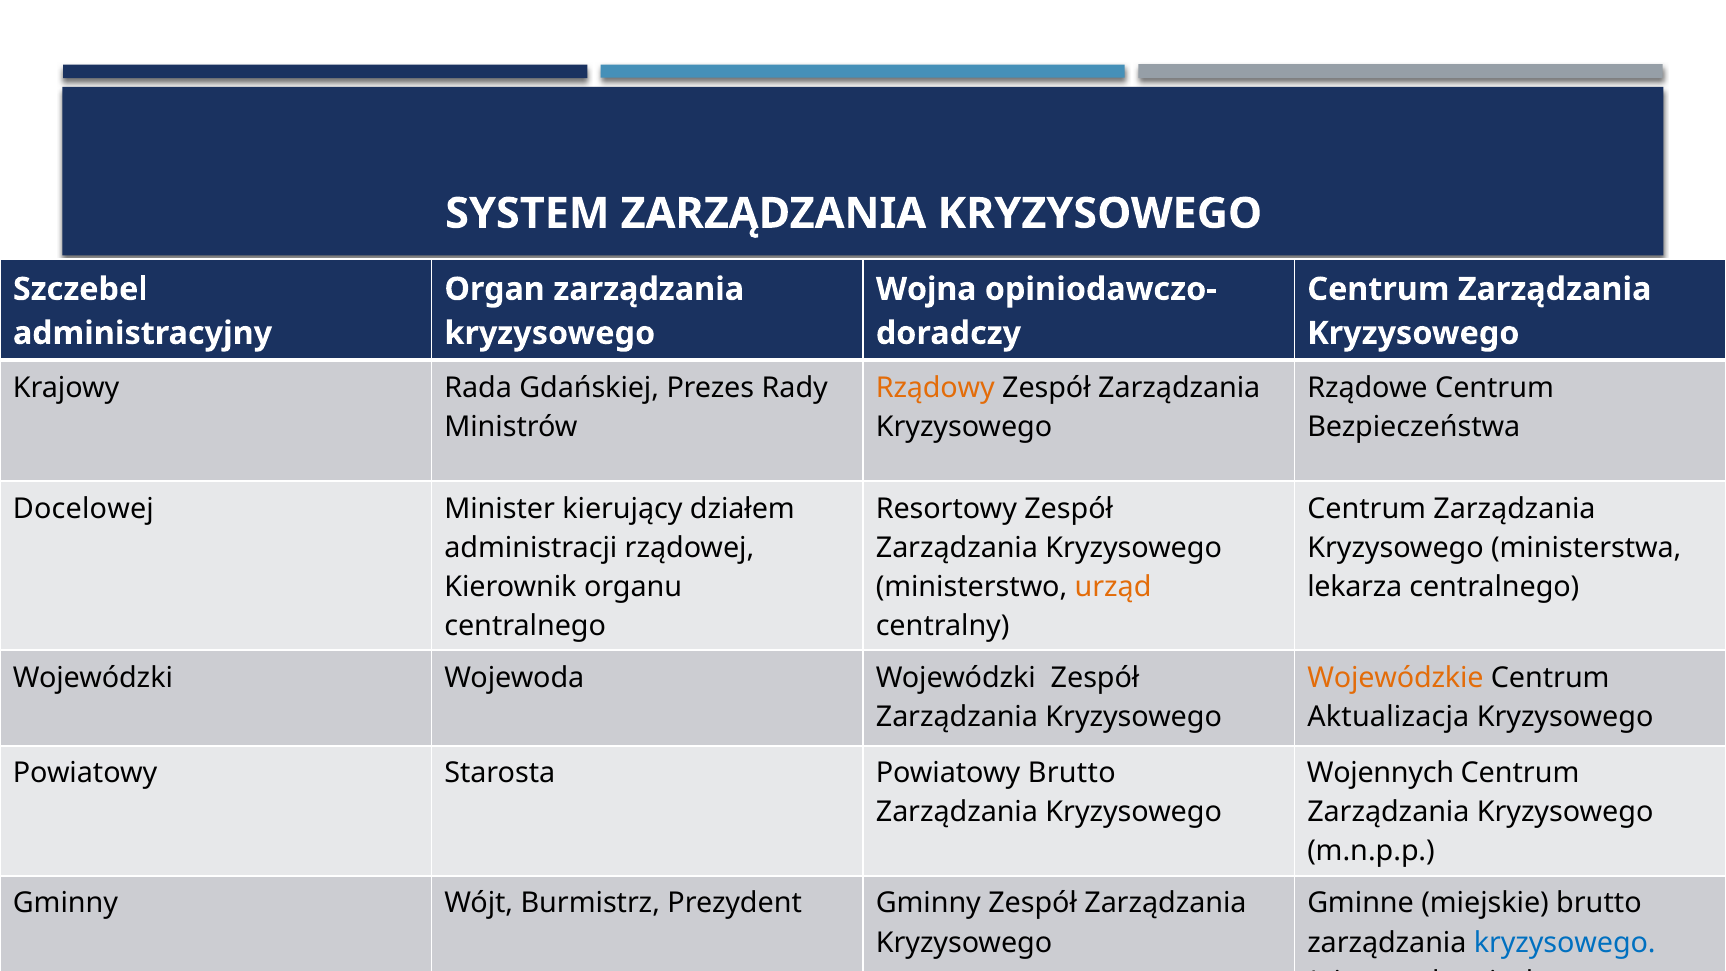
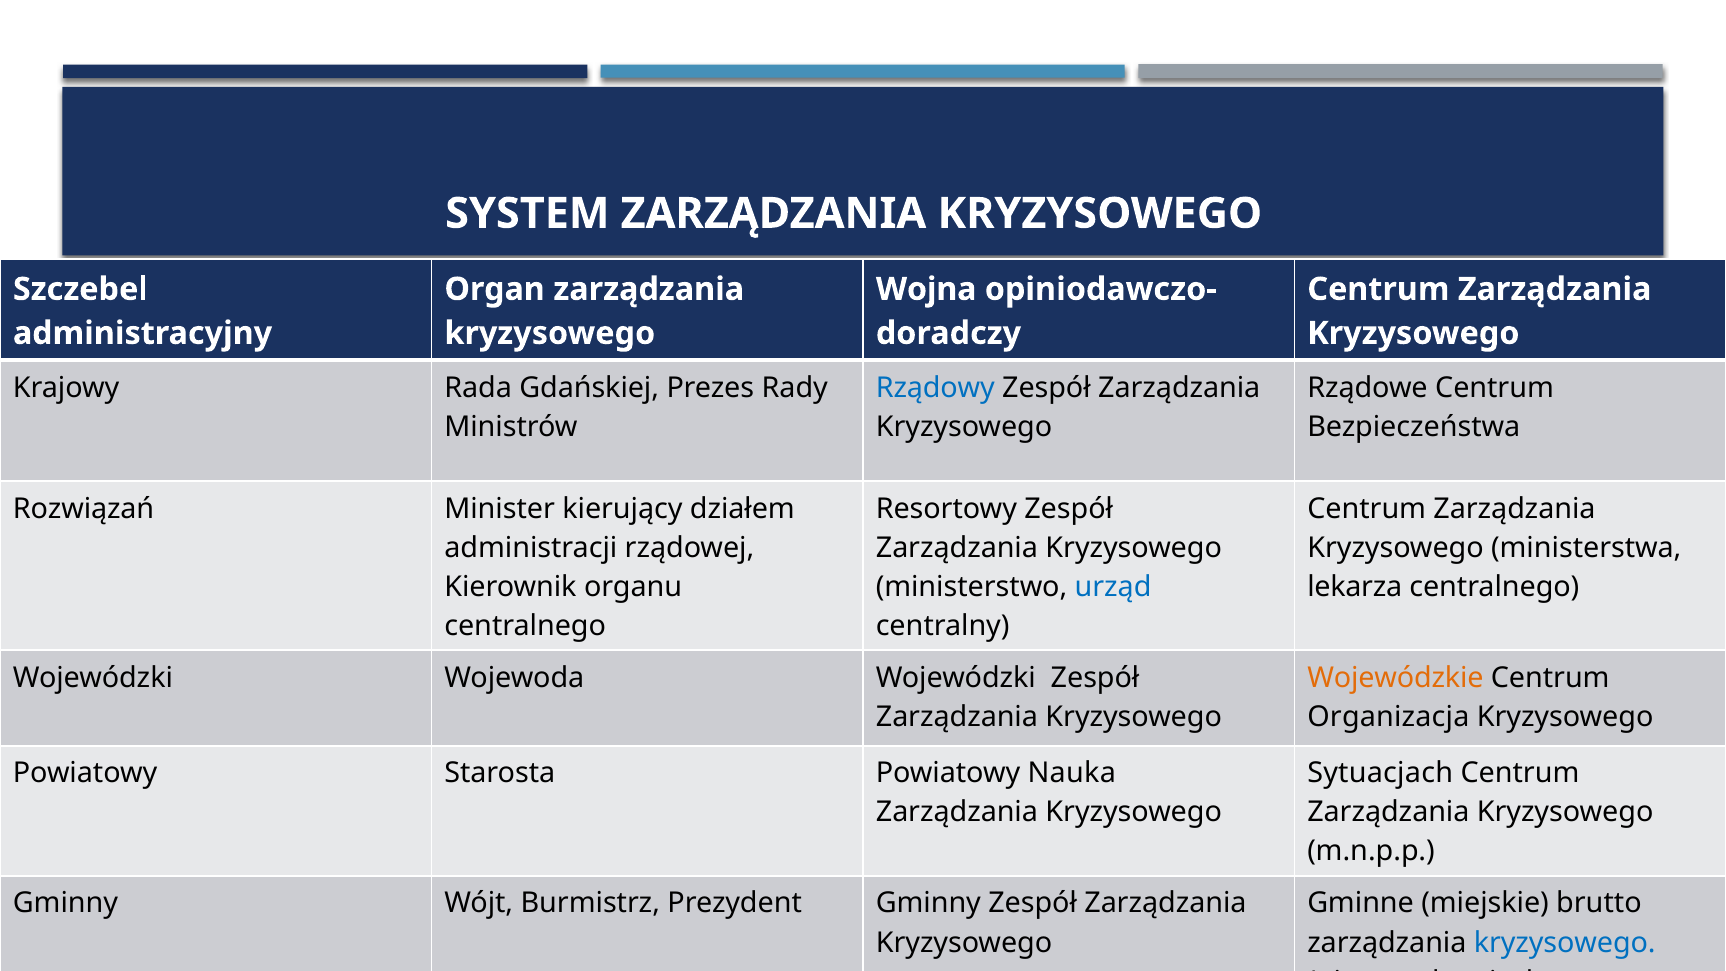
Rządowy colour: orange -> blue
Docelowej: Docelowej -> Rozwiązań
urząd colour: orange -> blue
Aktualizacja: Aktualizacja -> Organizacja
Powiatowy Brutto: Brutto -> Nauka
Wojennych: Wojennych -> Sytuacjach
